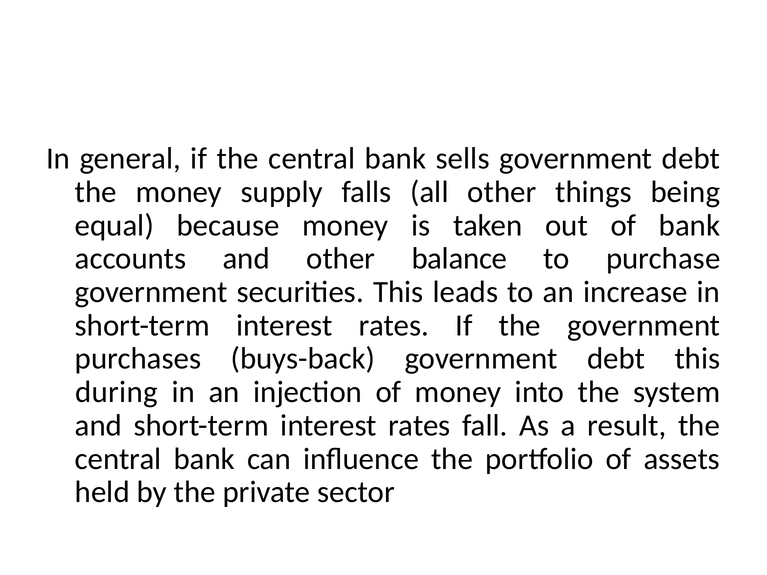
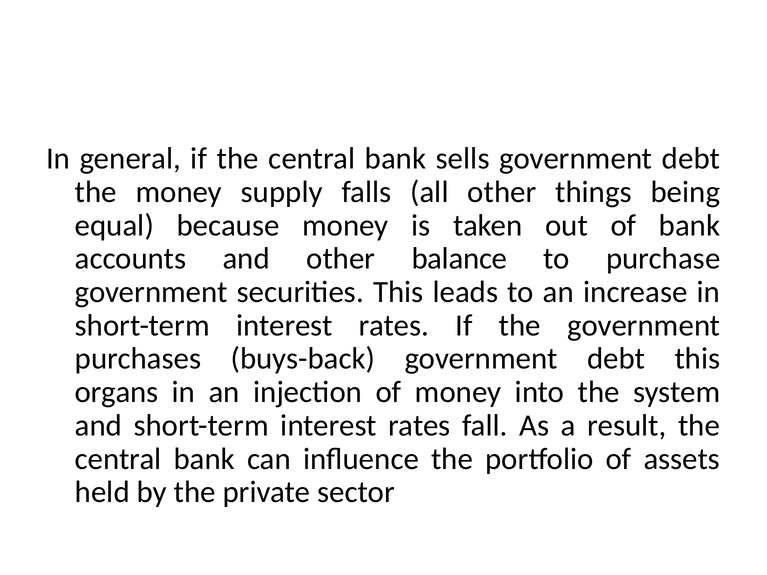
during: during -> organs
